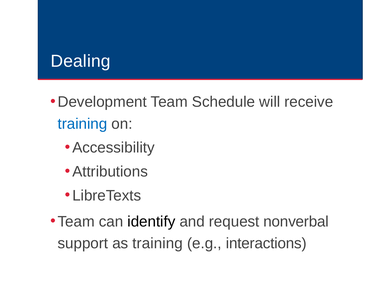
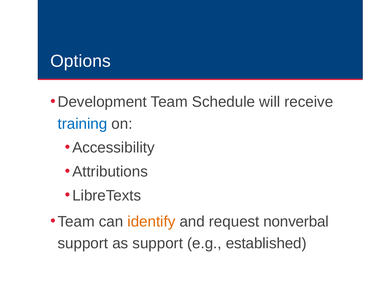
Dealing: Dealing -> Options
identify colour: black -> orange
as training: training -> support
interactions: interactions -> established
